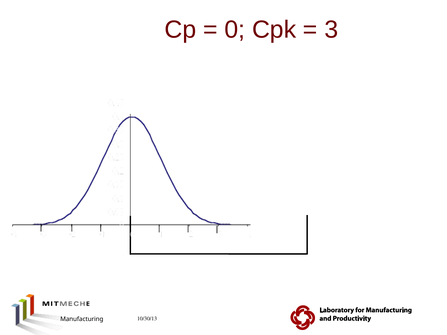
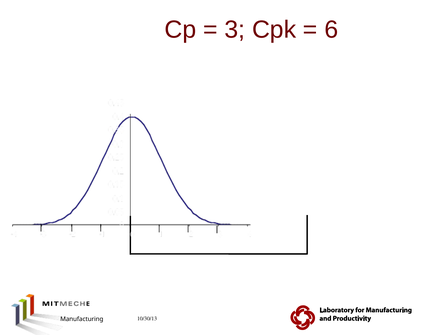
0: 0 -> 3
3: 3 -> 6
